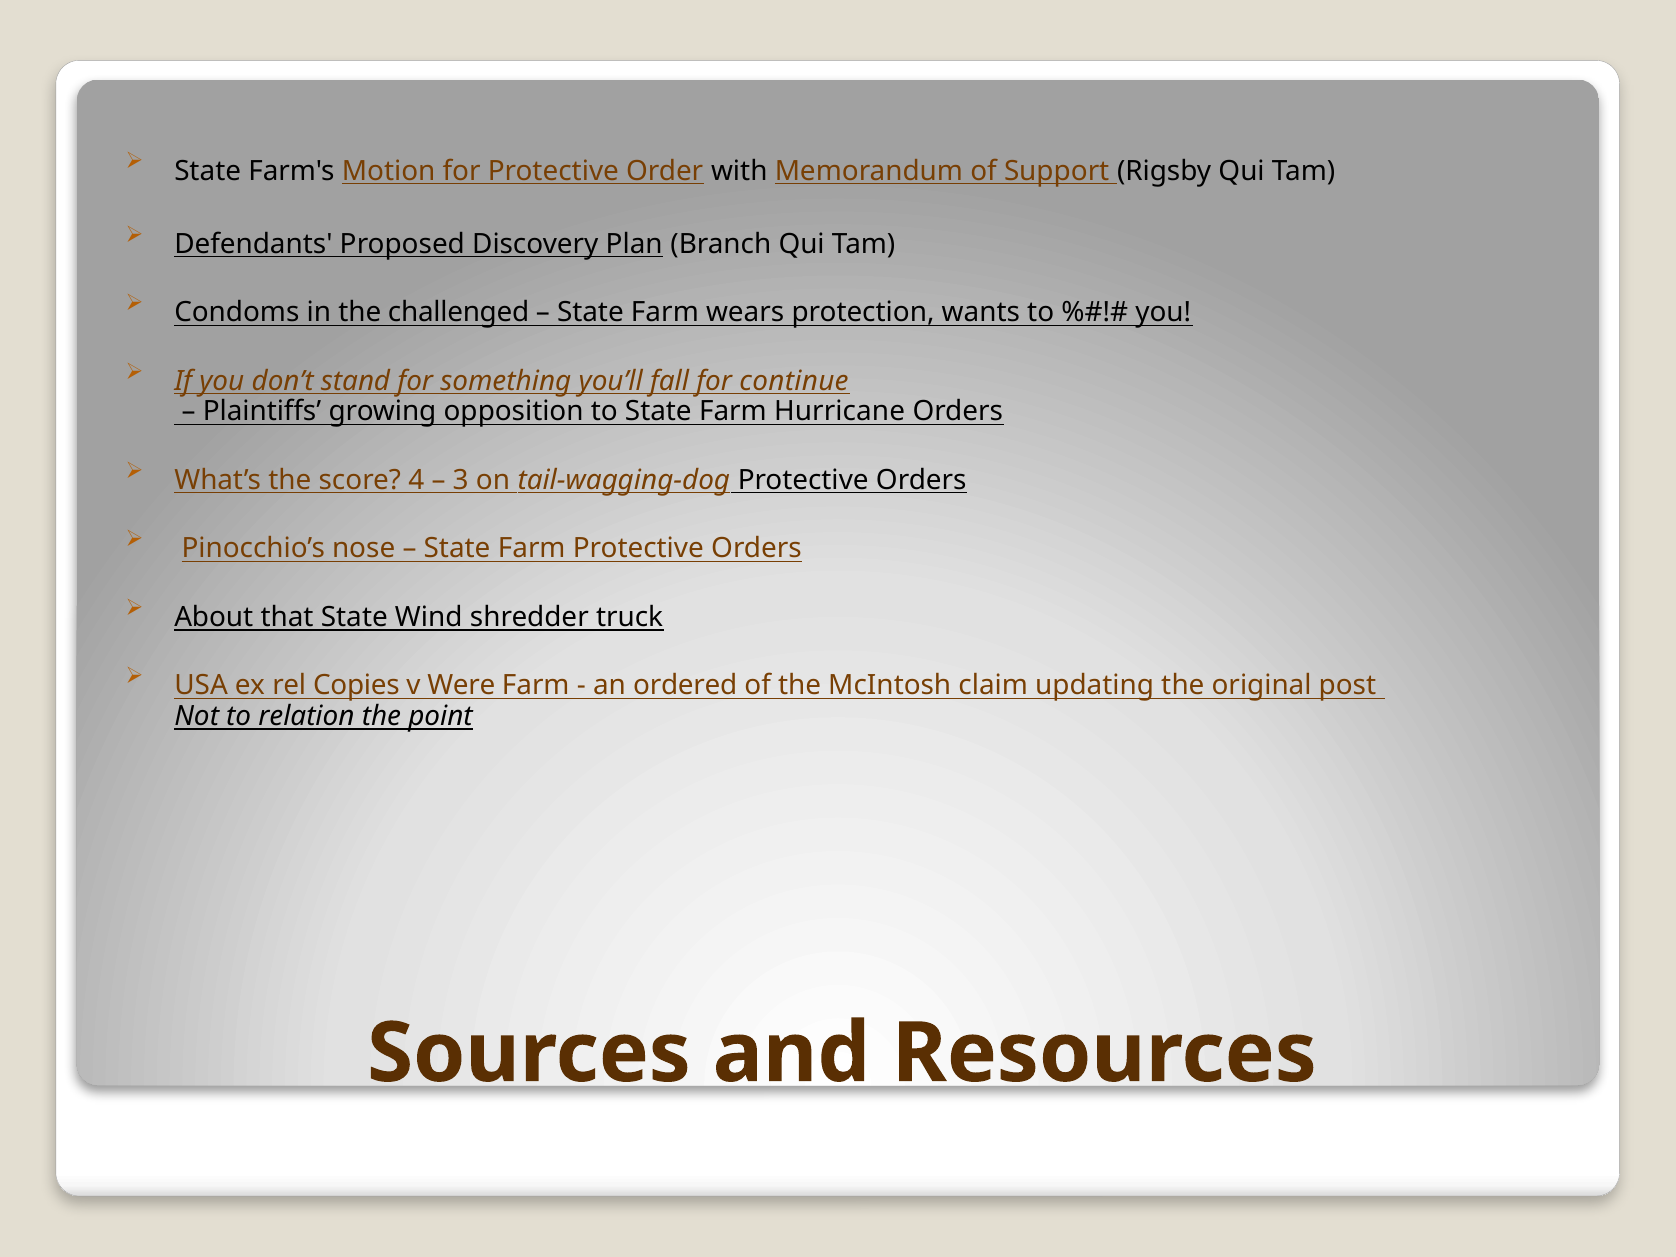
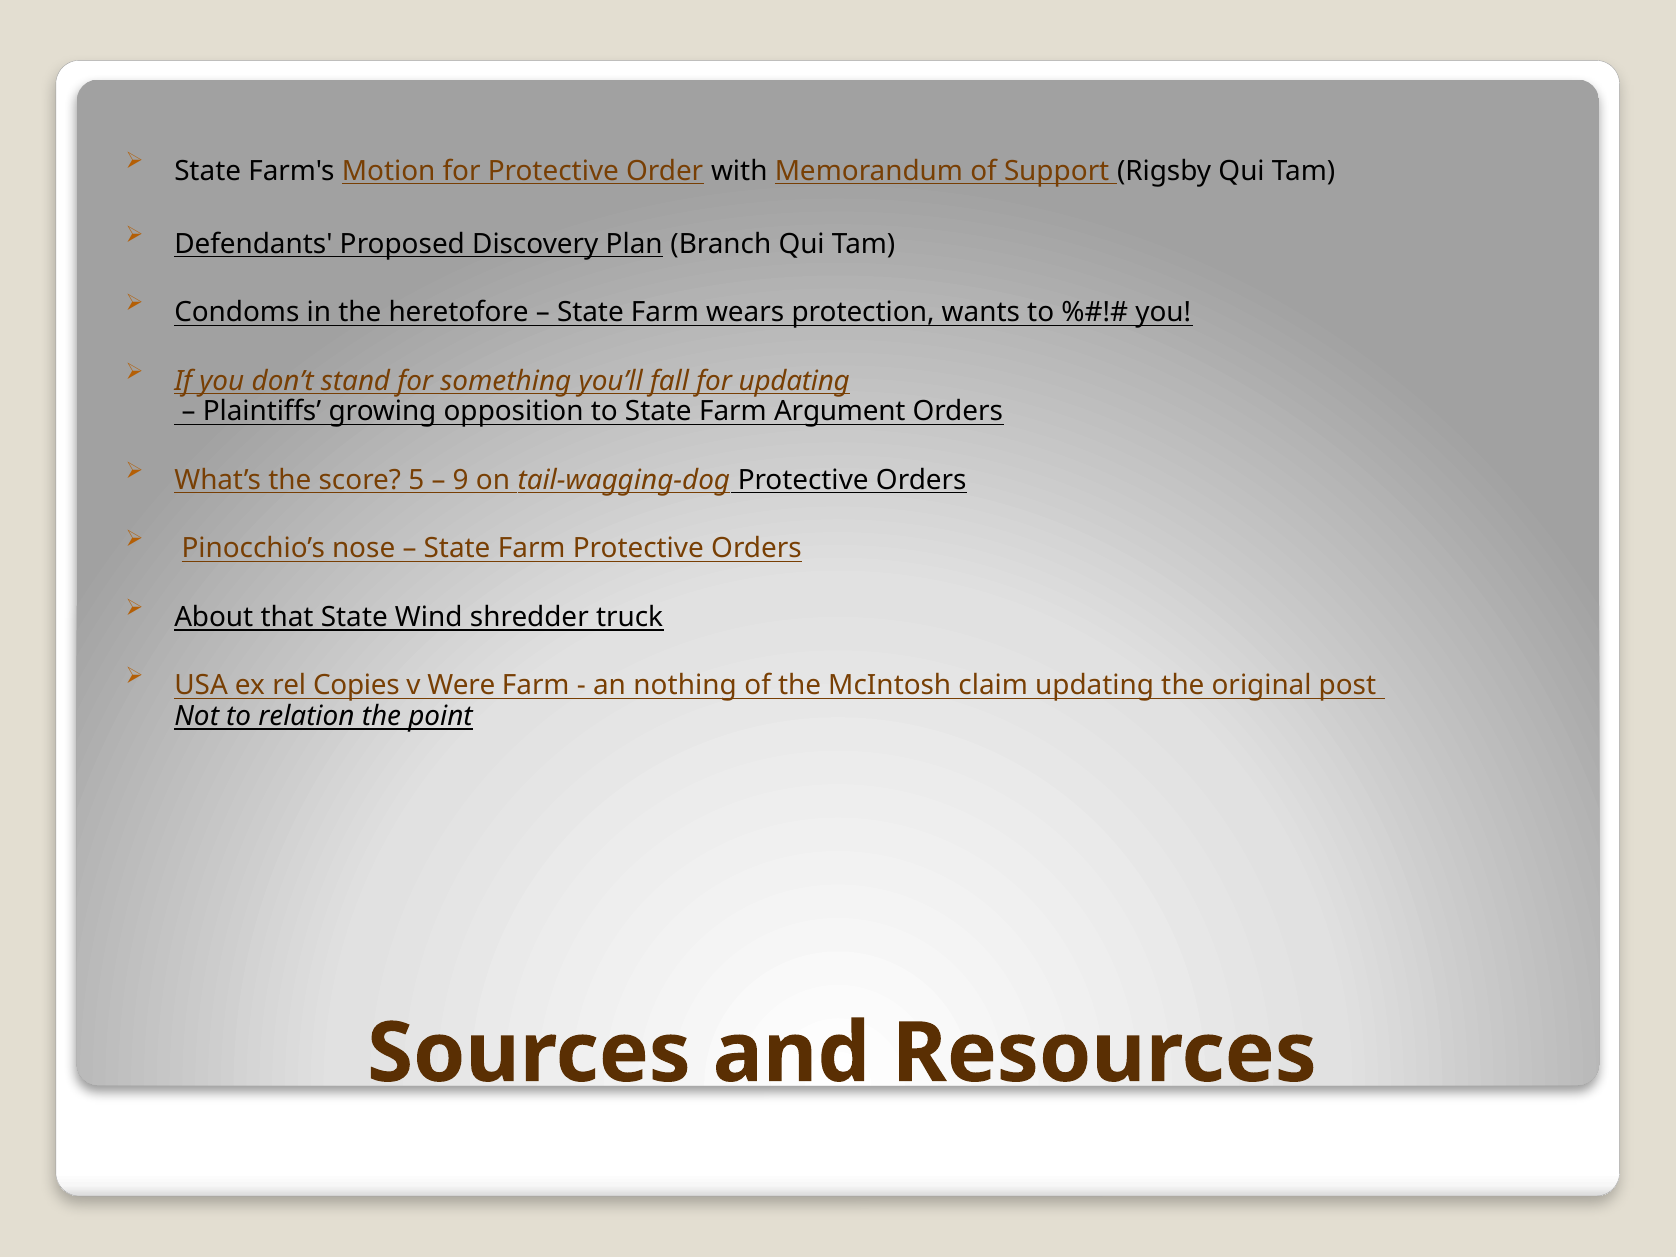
challenged: challenged -> heretofore
for continue: continue -> updating
Hurricane: Hurricane -> Argument
4: 4 -> 5
3: 3 -> 9
ordered: ordered -> nothing
